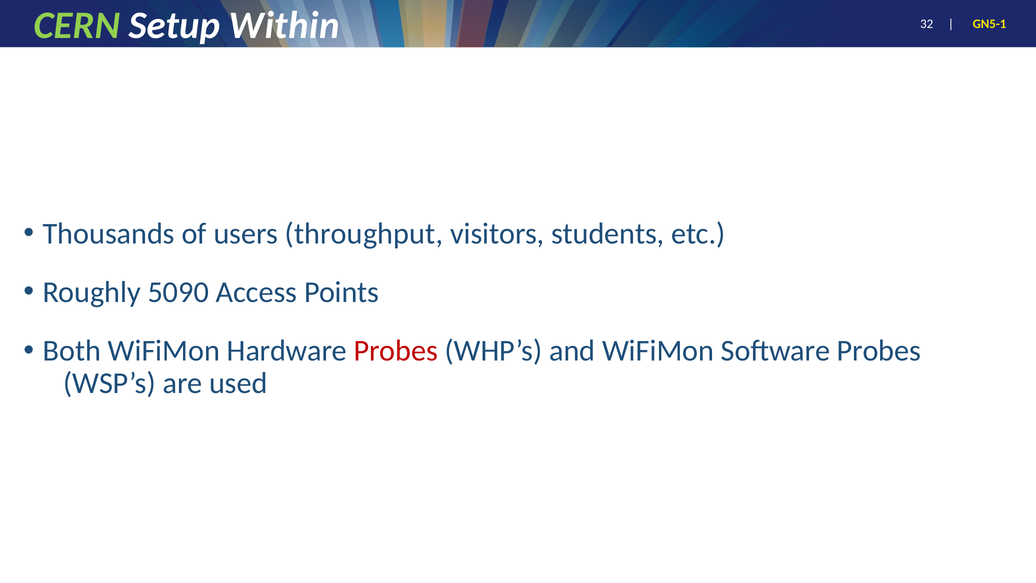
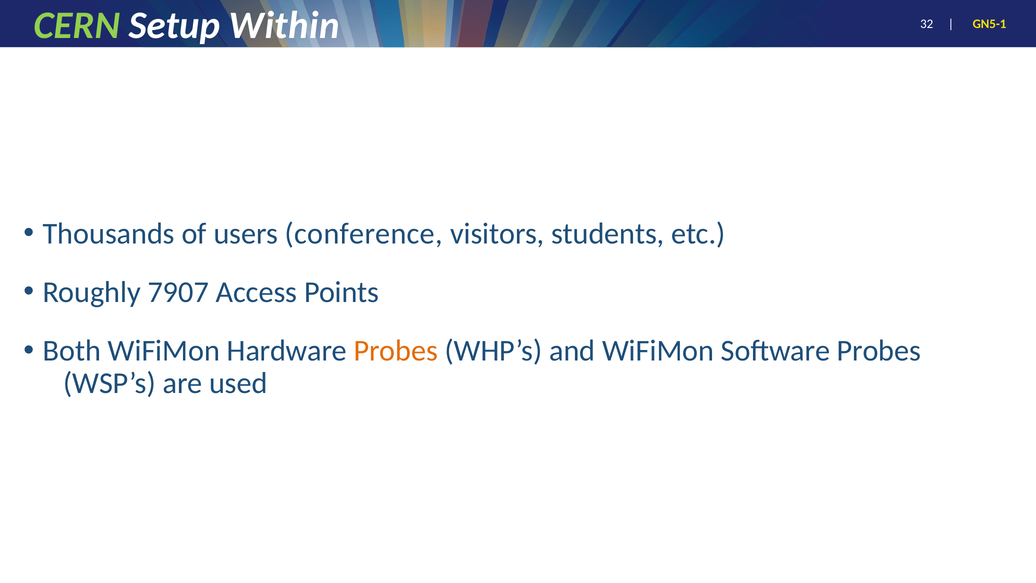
throughput: throughput -> conference
5090: 5090 -> 7907
Probes at (396, 351) colour: red -> orange
